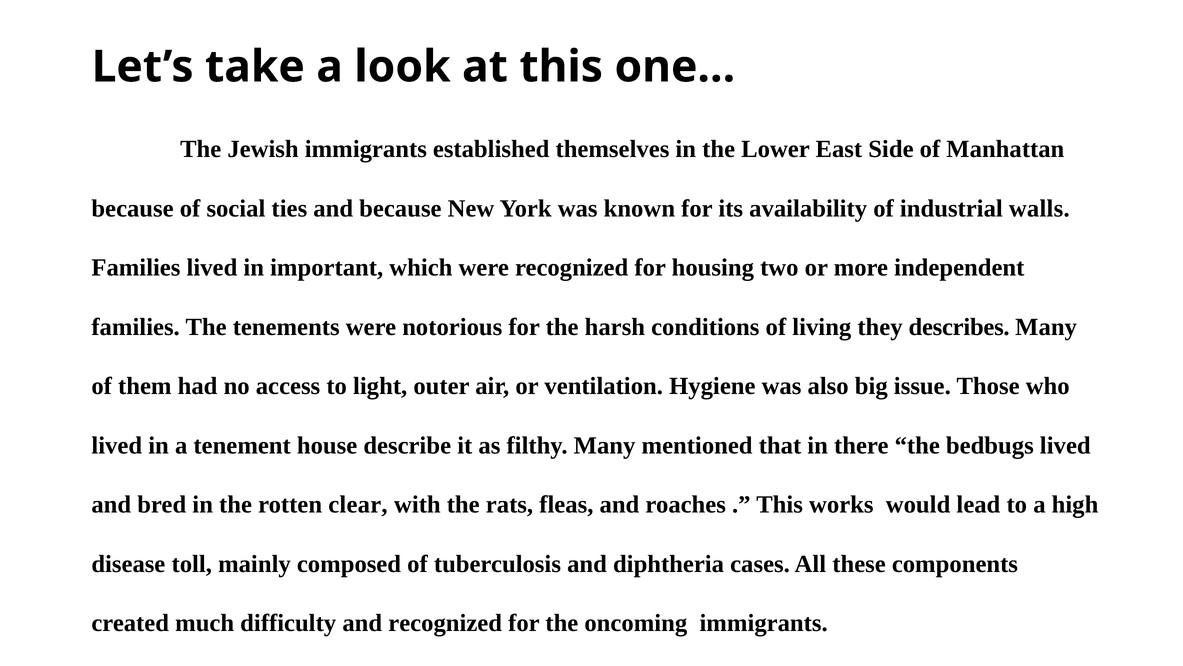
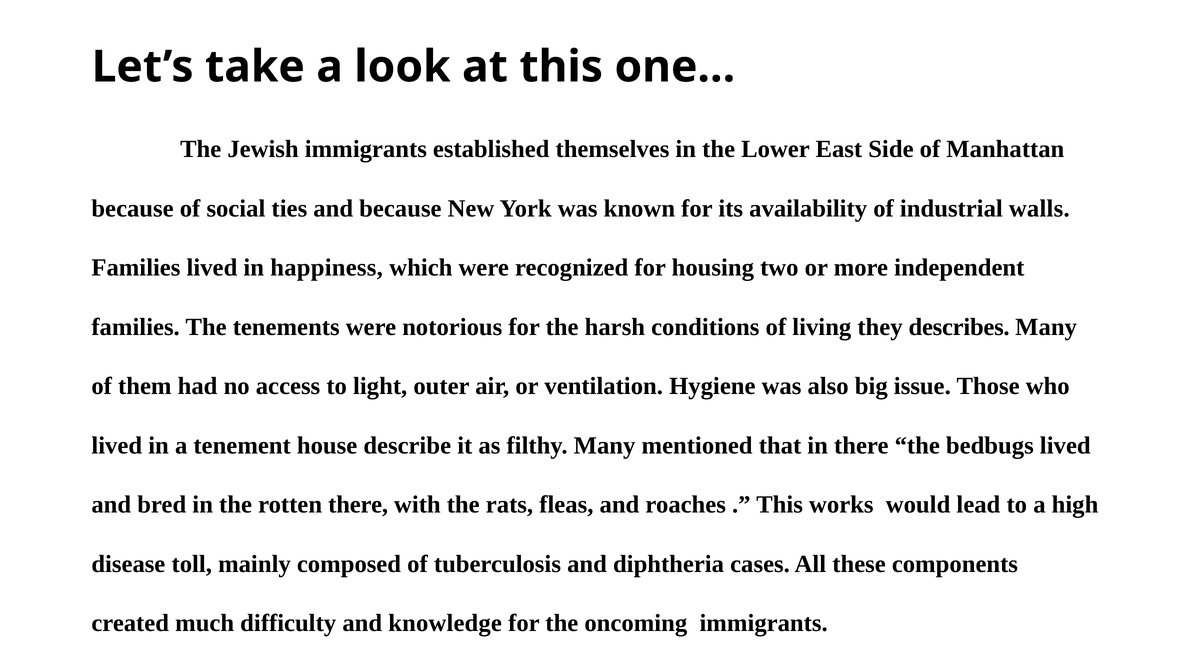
important: important -> happiness
rotten clear: clear -> there
and recognized: recognized -> knowledge
